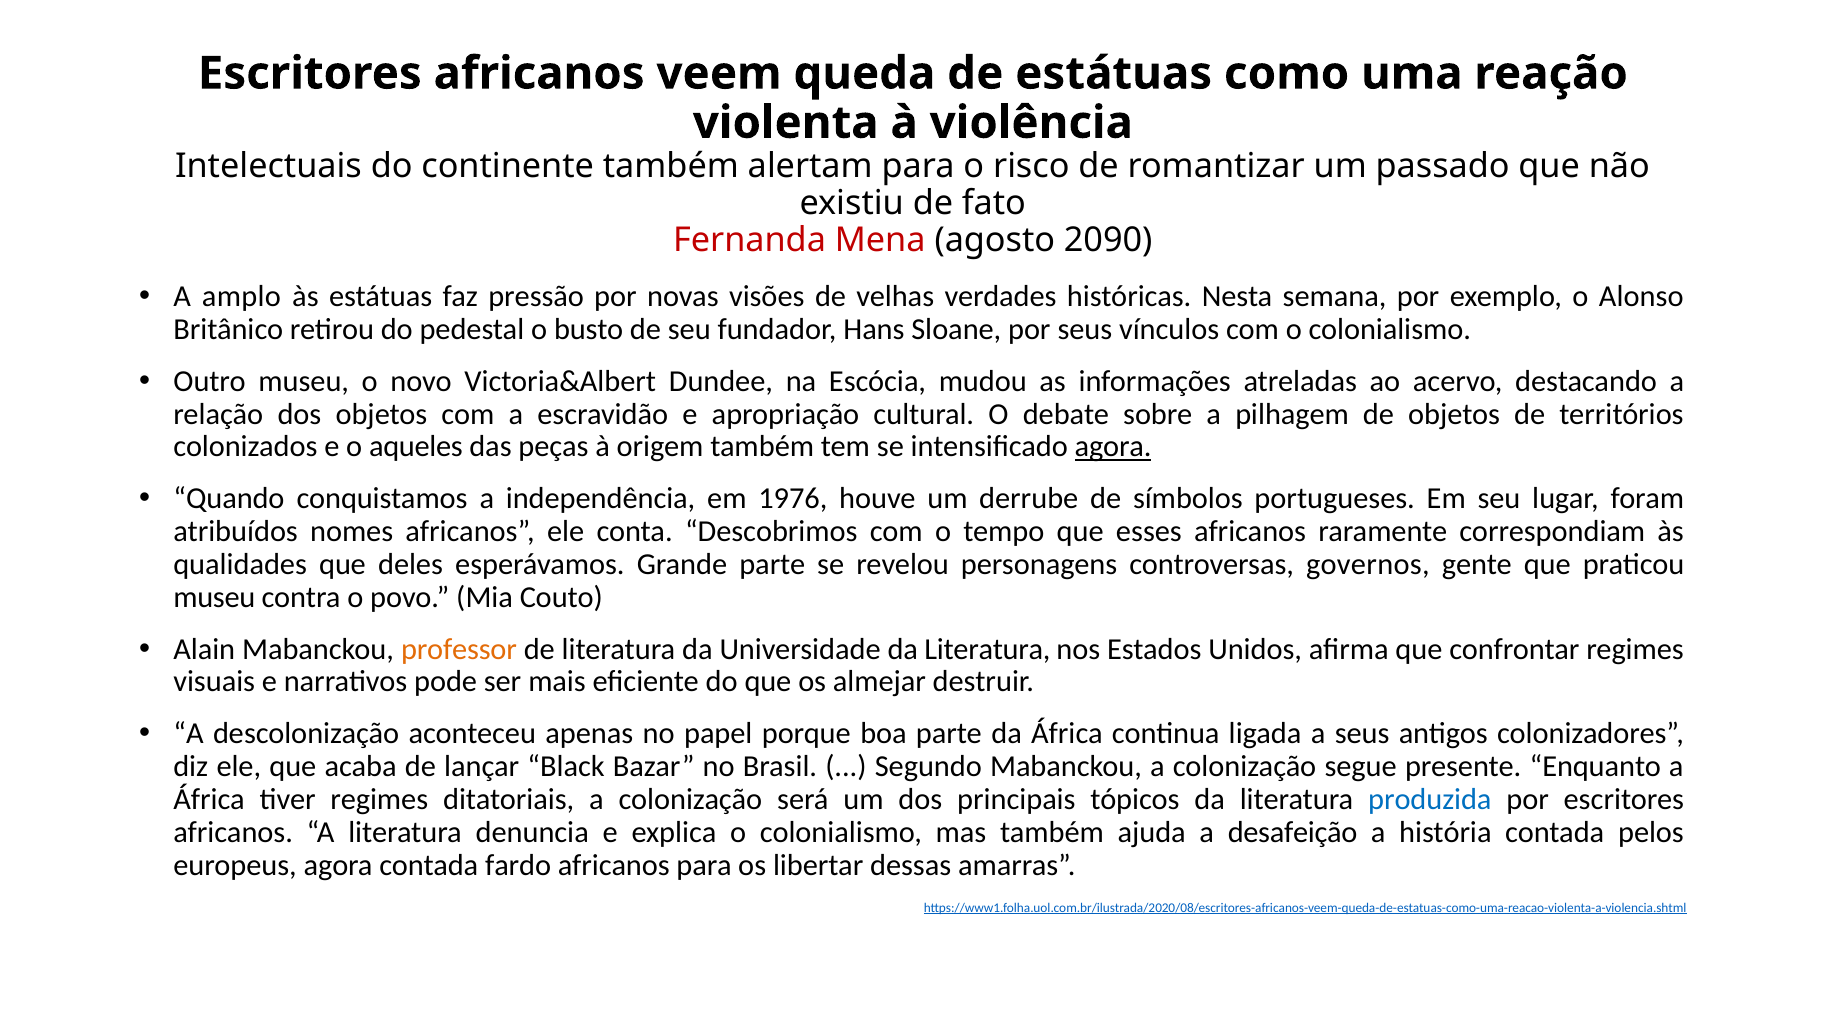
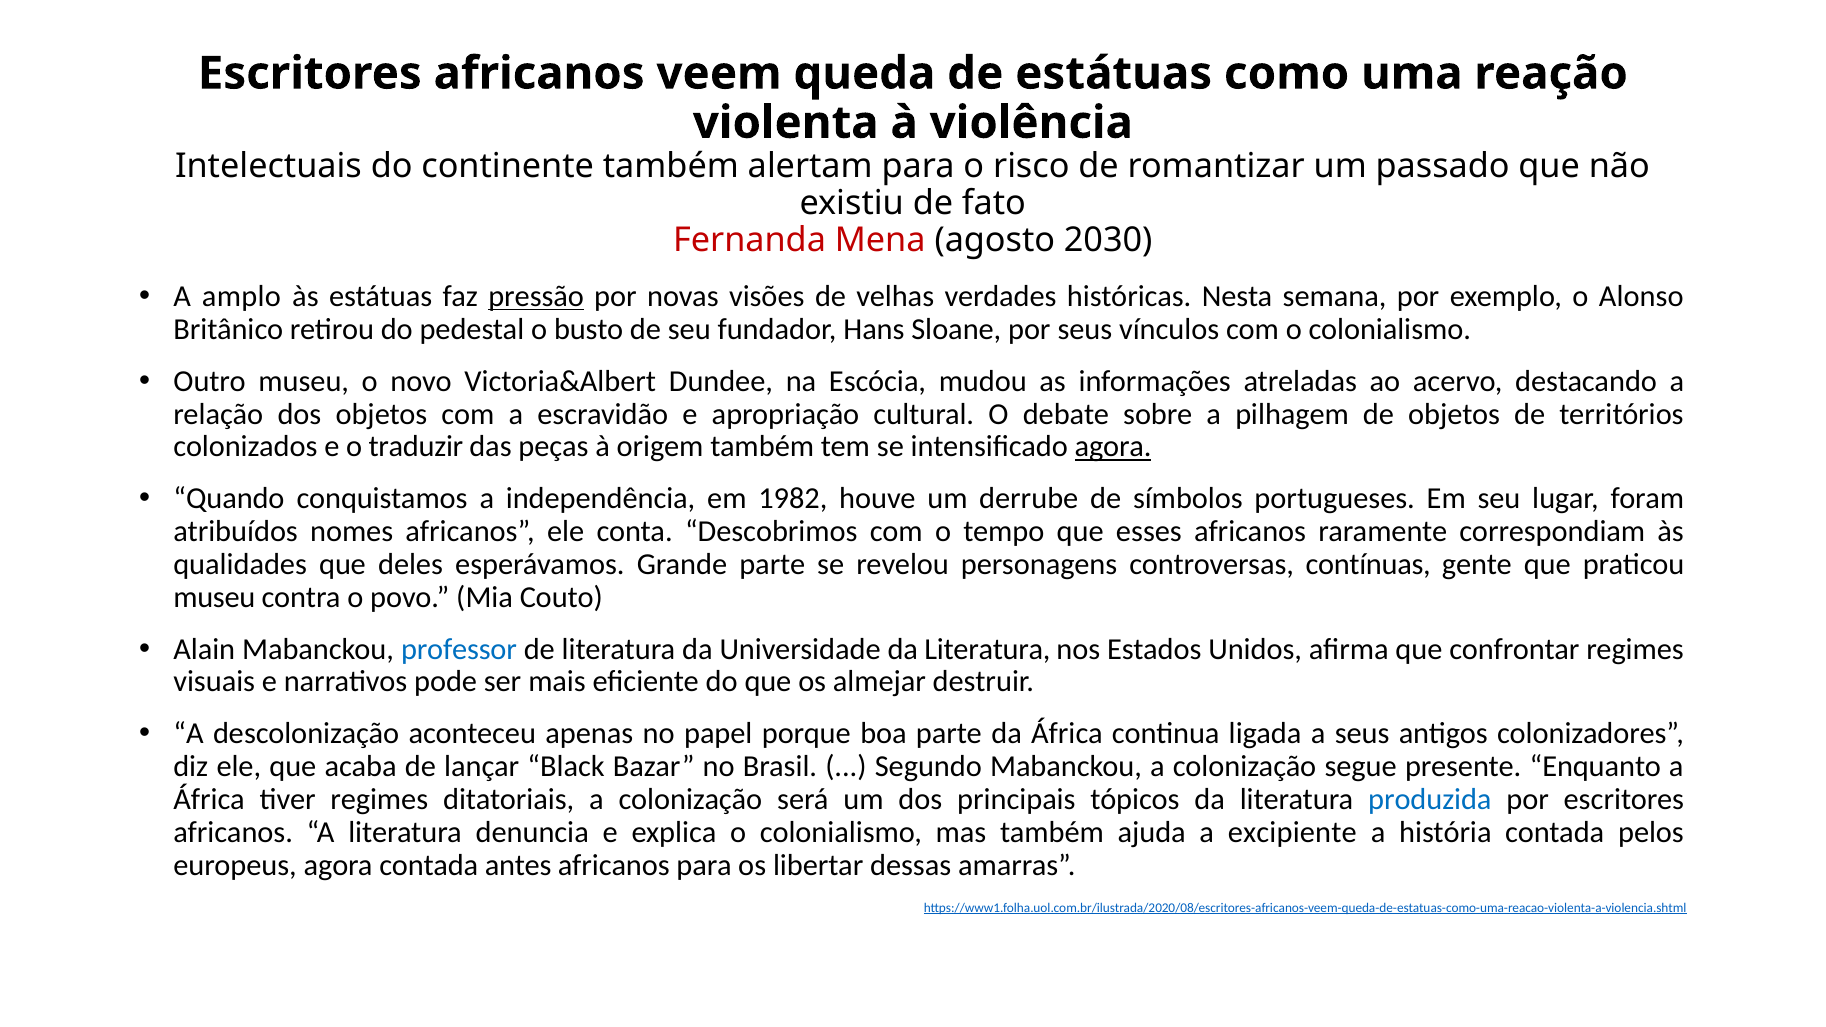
2090: 2090 -> 2030
pressão underline: none -> present
aqueles: aqueles -> traduzir
1976: 1976 -> 1982
governos: governos -> contínuas
professor colour: orange -> blue
desafeição: desafeição -> excipiente
fardo: fardo -> antes
